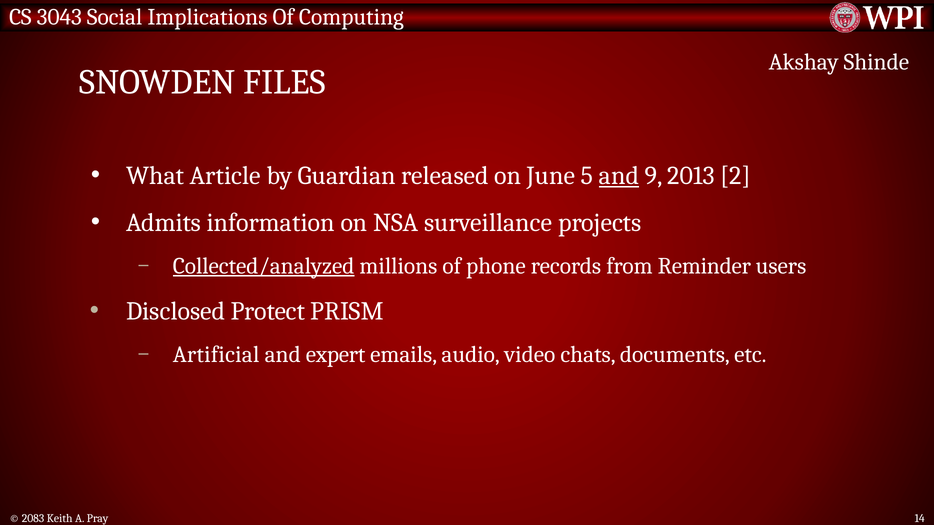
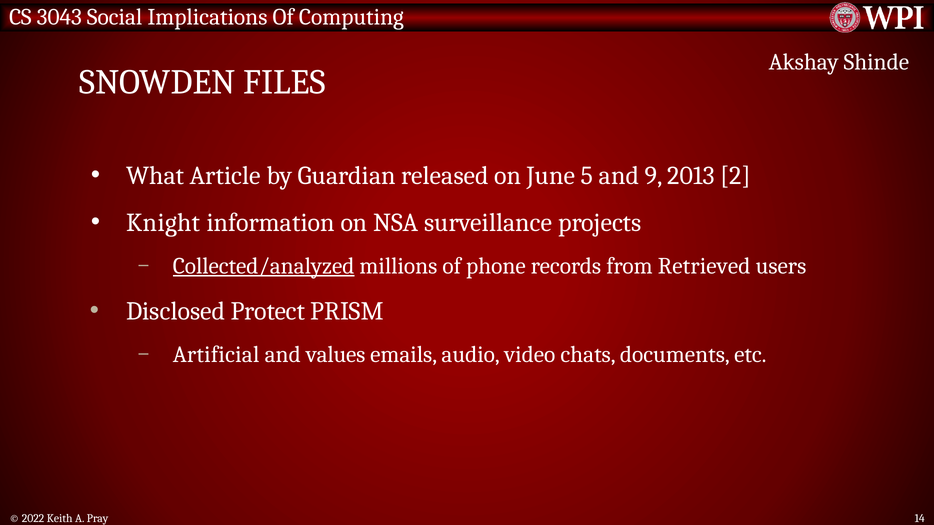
and at (619, 176) underline: present -> none
Admits: Admits -> Knight
Reminder: Reminder -> Retrieved
expert: expert -> values
2083: 2083 -> 2022
